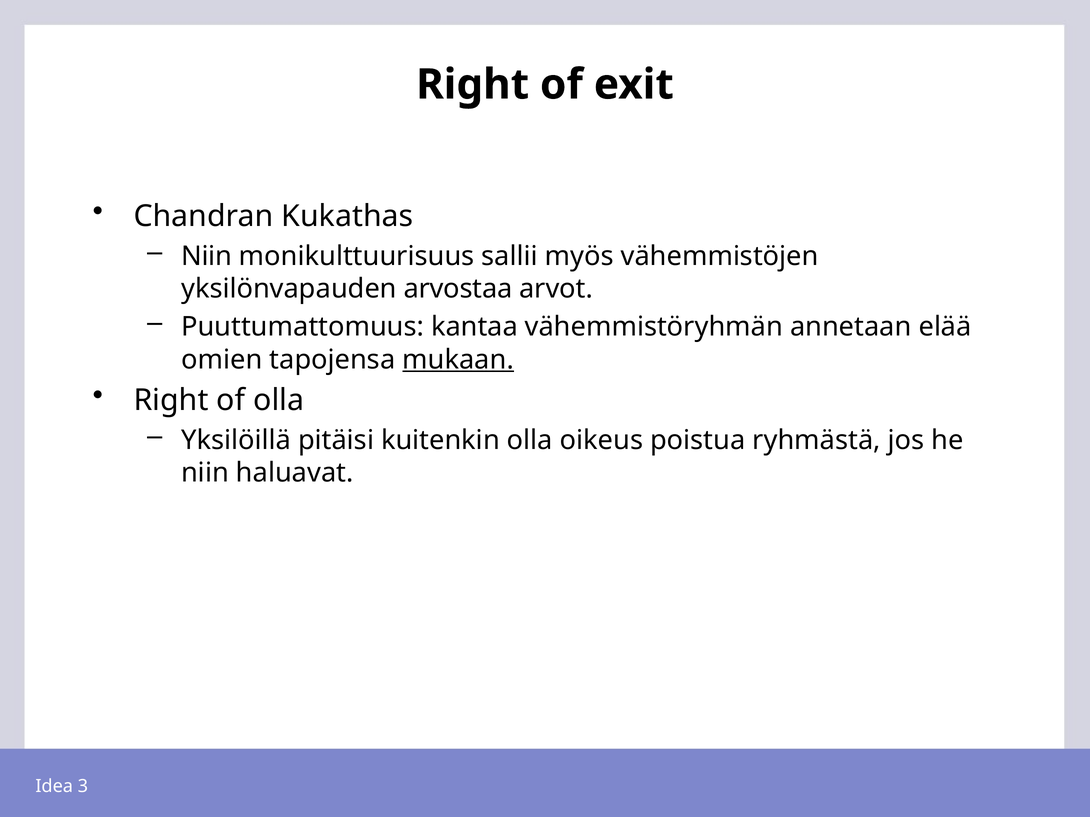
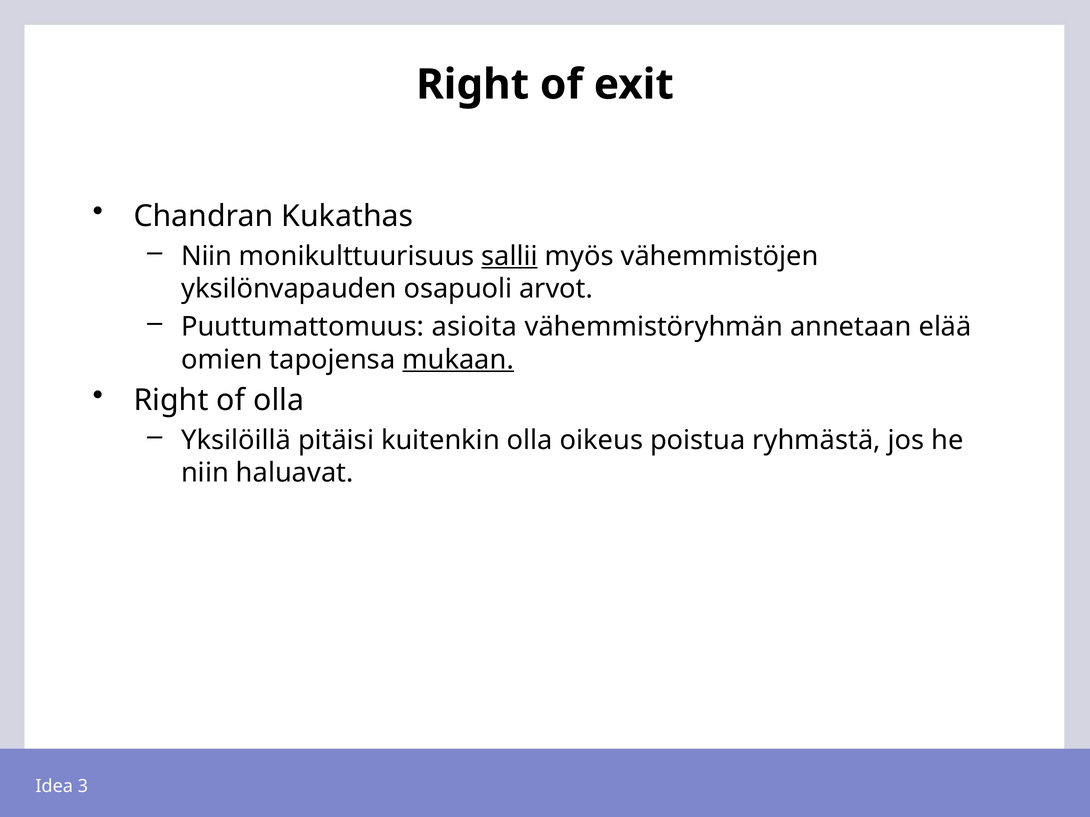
sallii underline: none -> present
arvostaa: arvostaa -> osapuoli
kantaa: kantaa -> asioita
